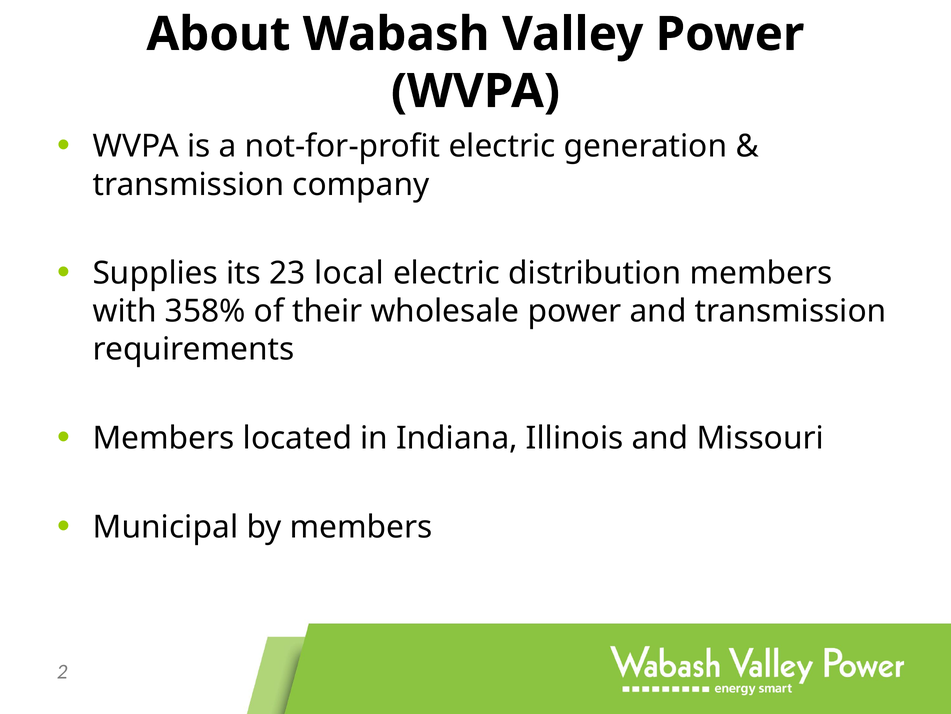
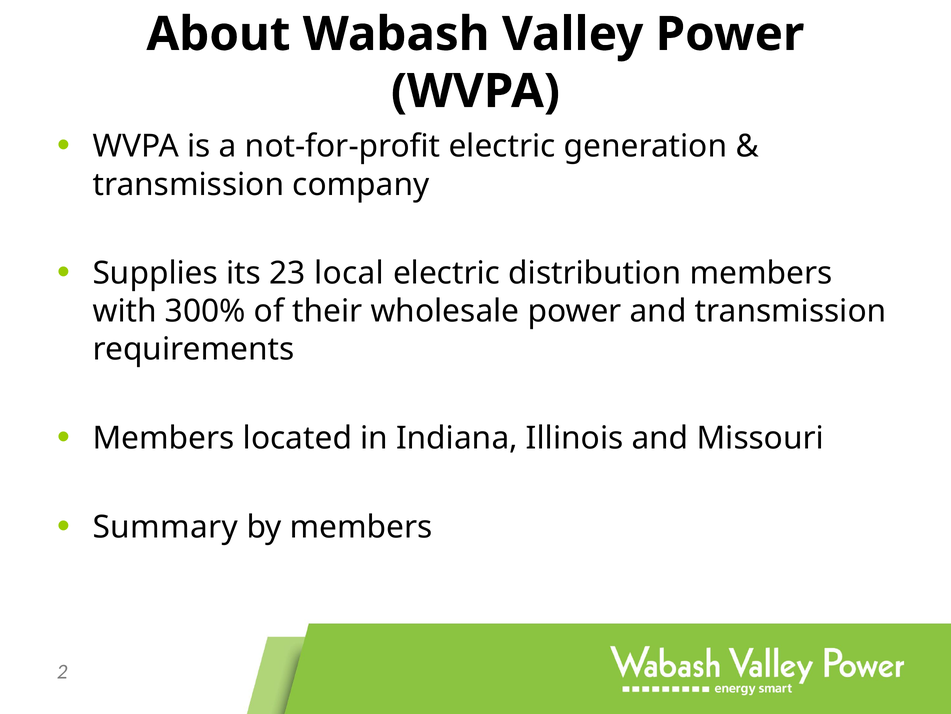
358%: 358% -> 300%
Municipal: Municipal -> Summary
